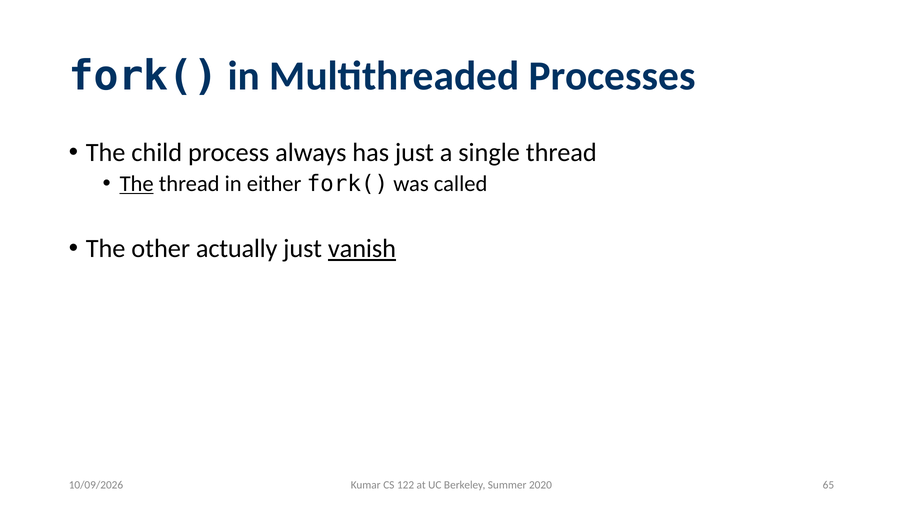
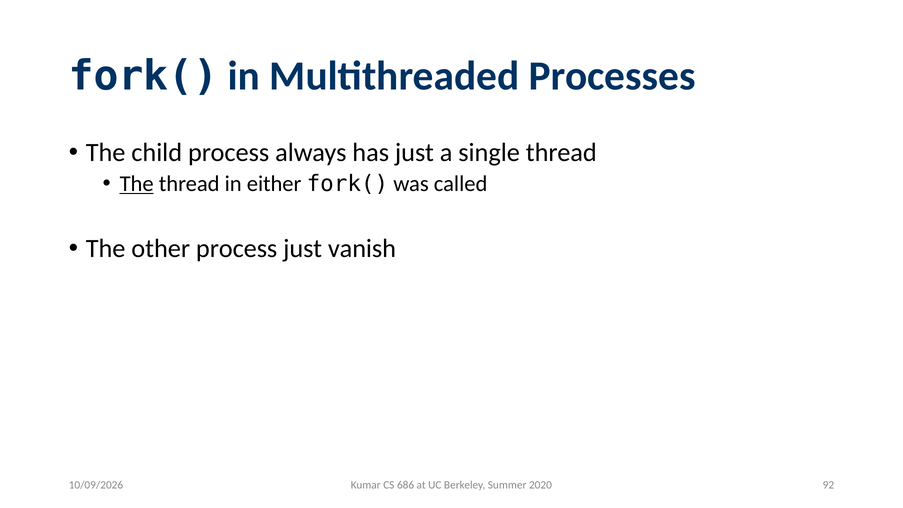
other actually: actually -> process
vanish underline: present -> none
122: 122 -> 686
65: 65 -> 92
